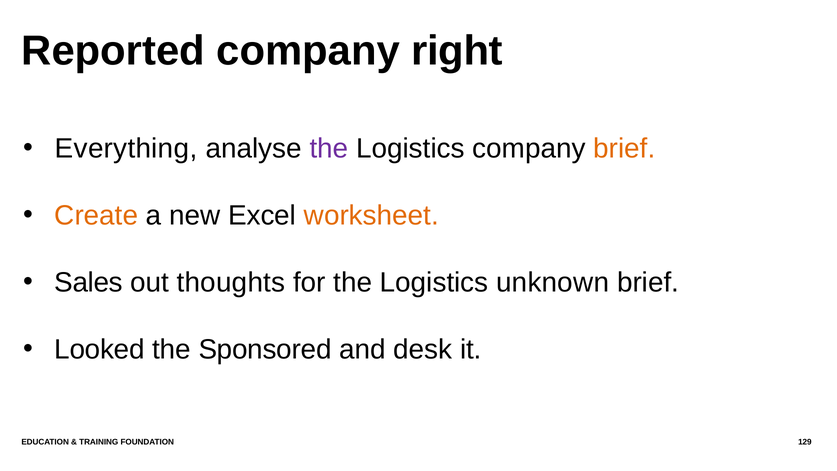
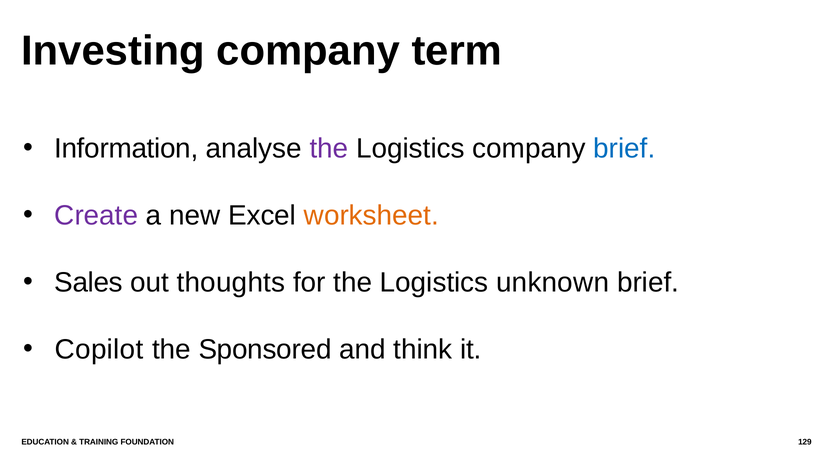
Reported: Reported -> Investing
right: right -> term
Everything: Everything -> Information
brief at (624, 149) colour: orange -> blue
Create colour: orange -> purple
Looked: Looked -> Copilot
desk: desk -> think
